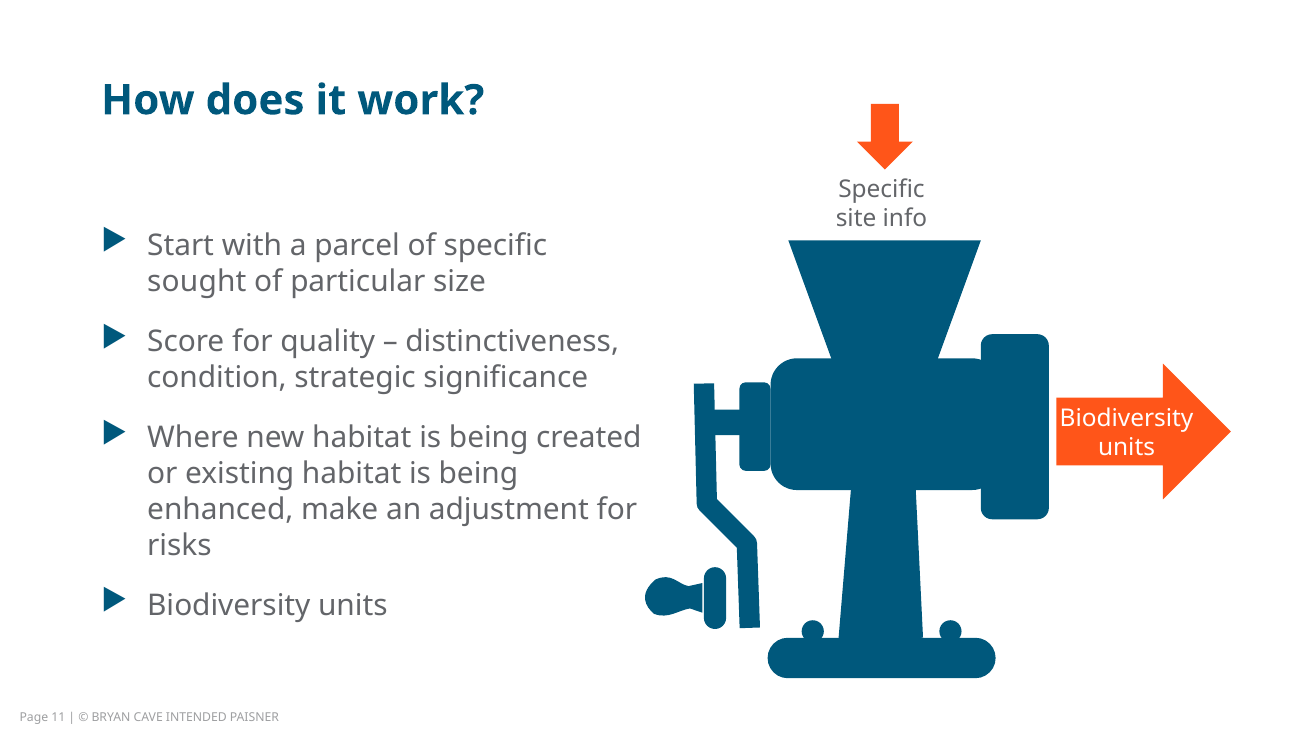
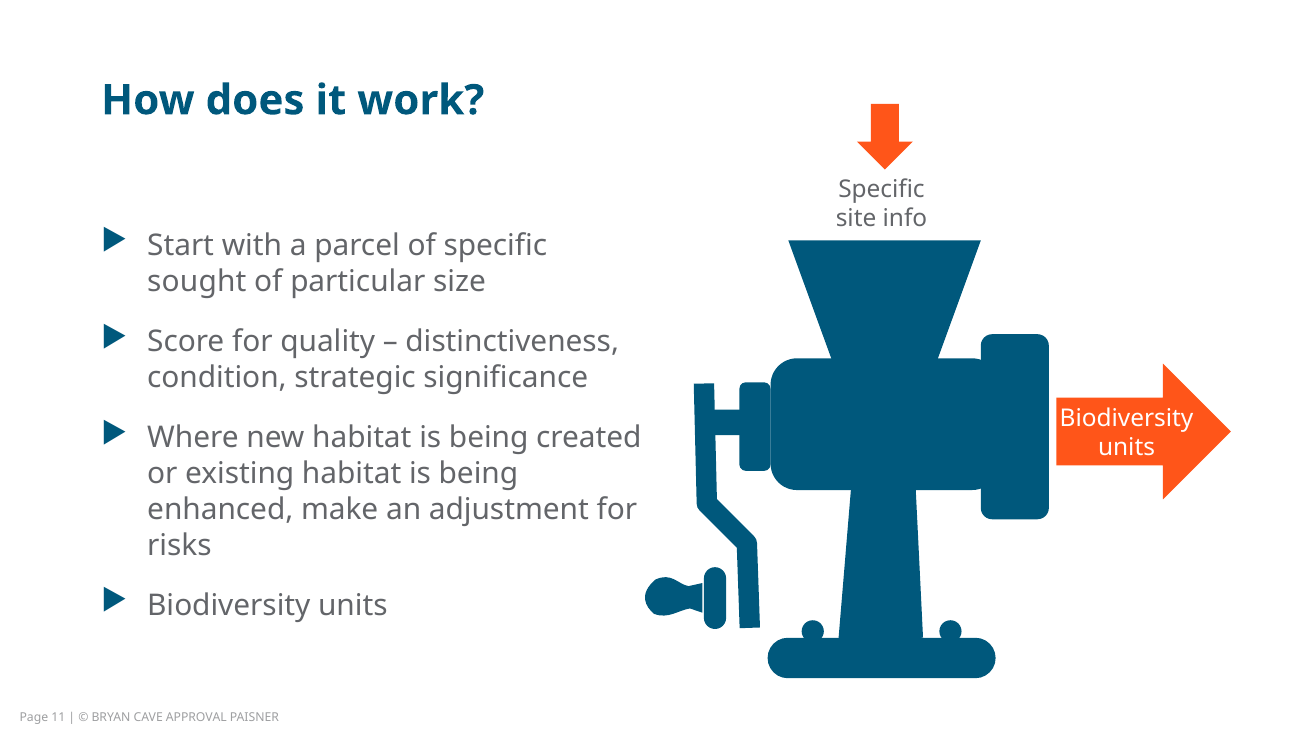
INTENDED: INTENDED -> APPROVAL
